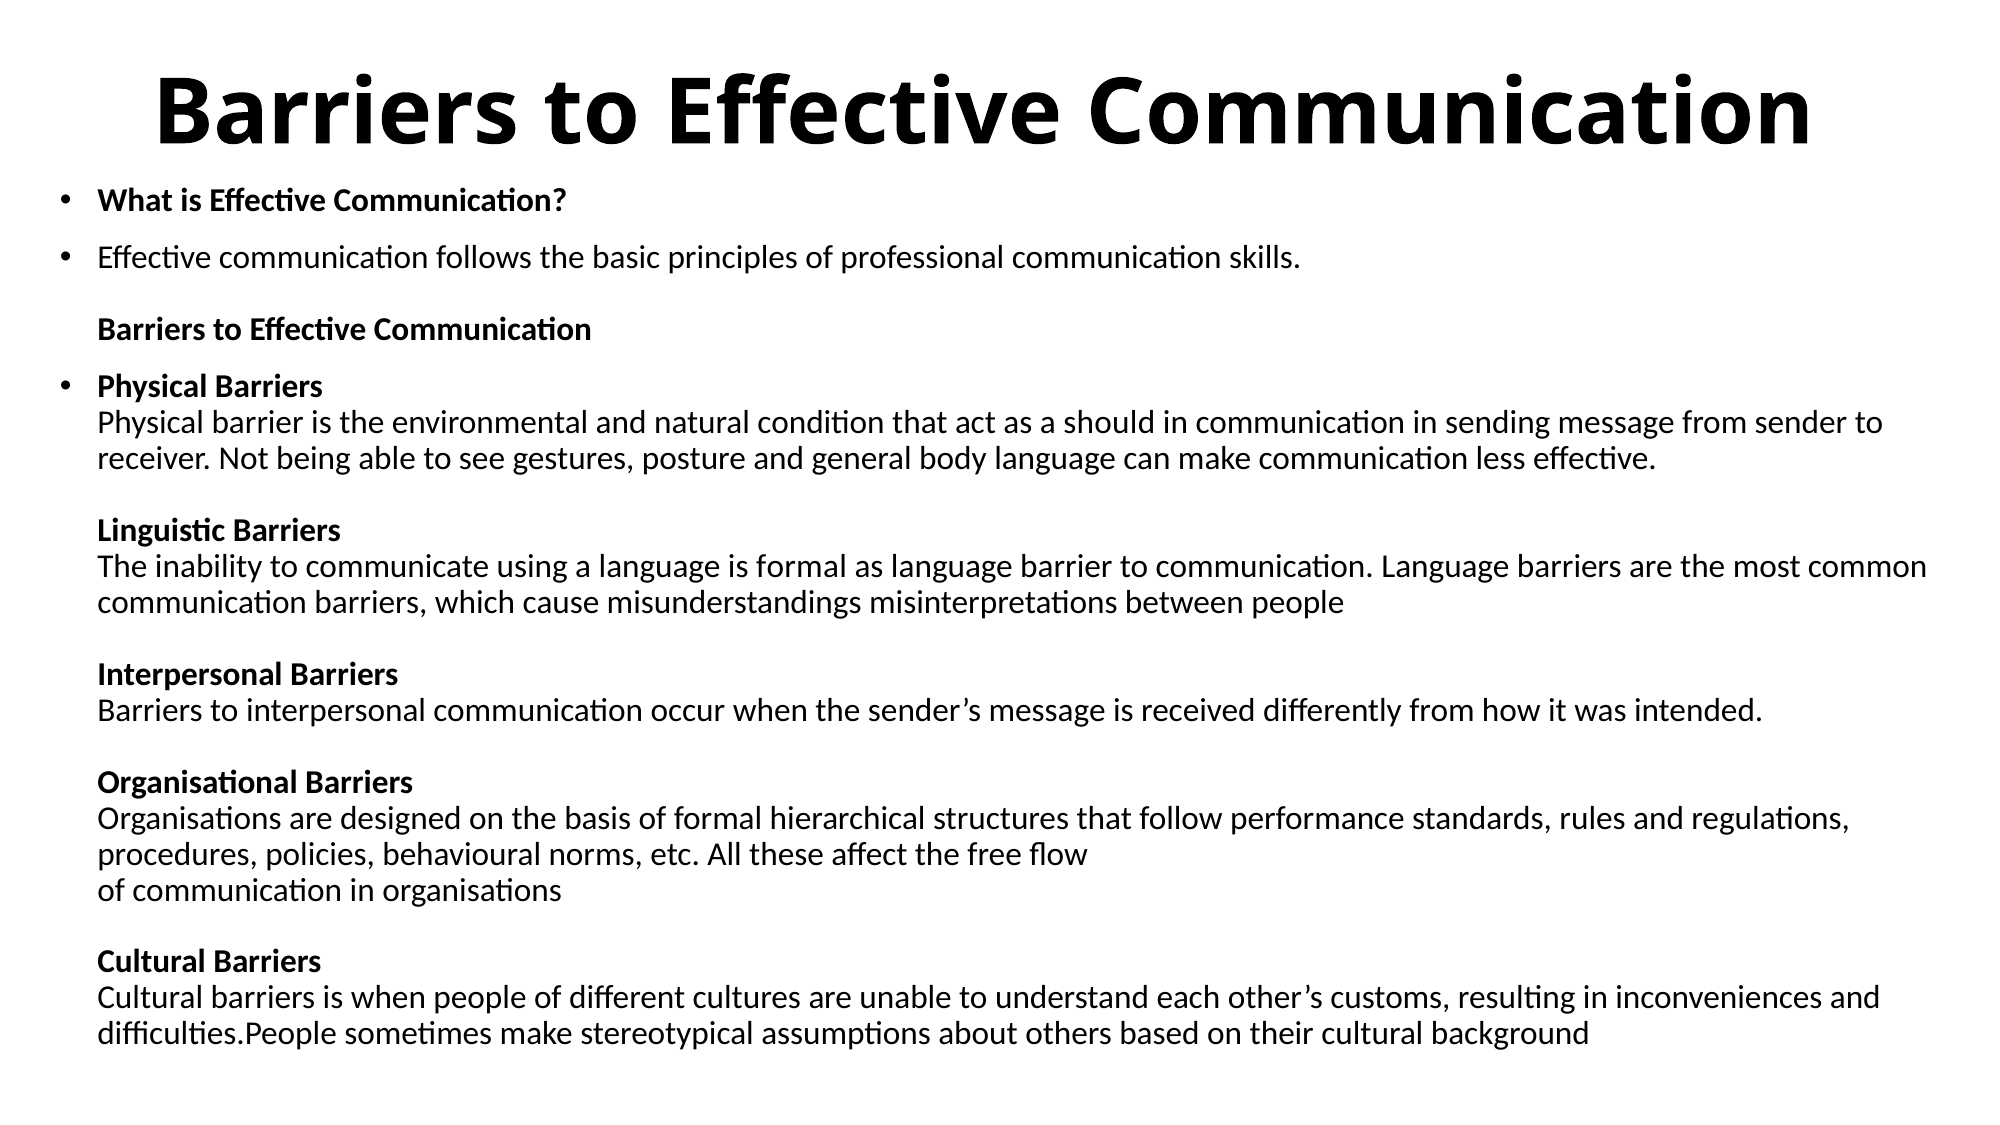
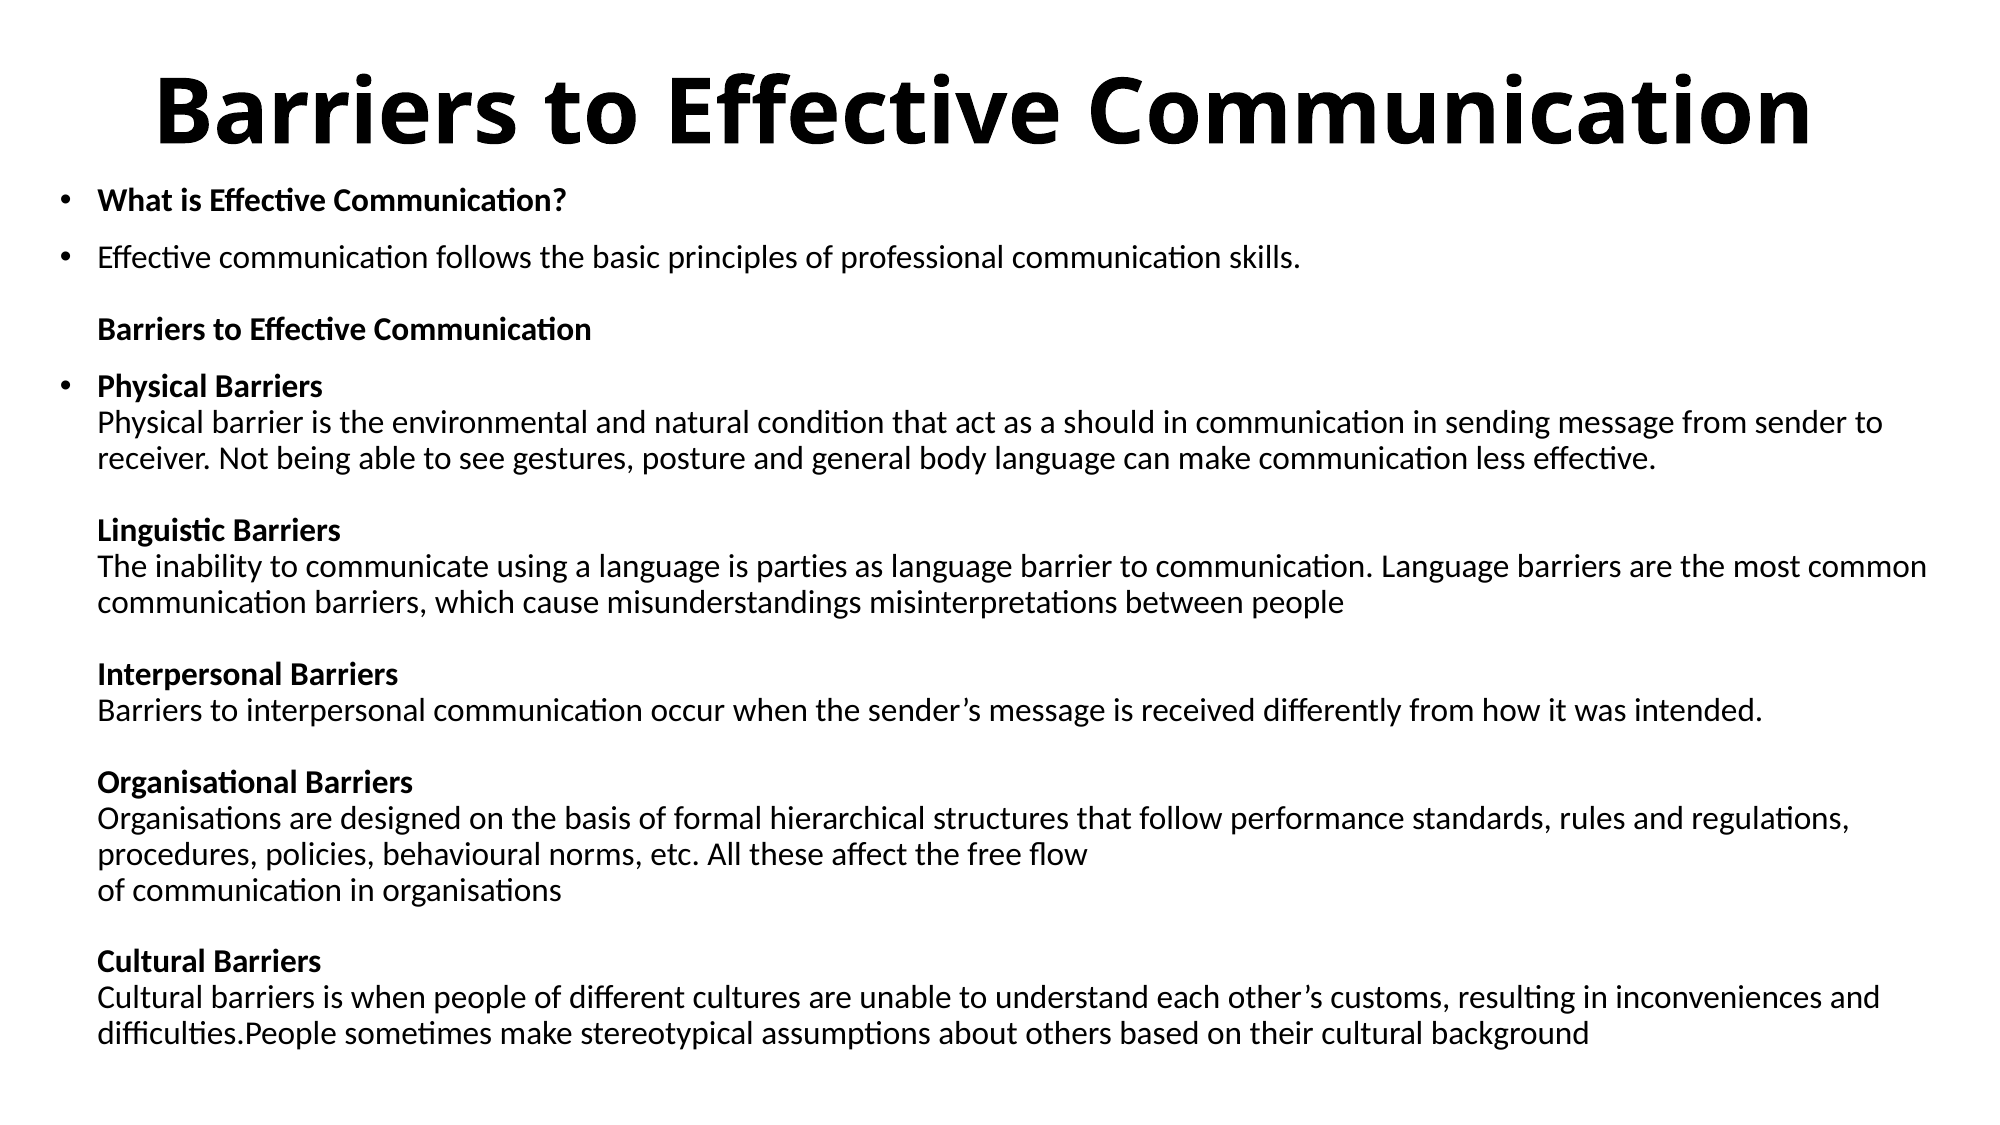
is formal: formal -> parties
